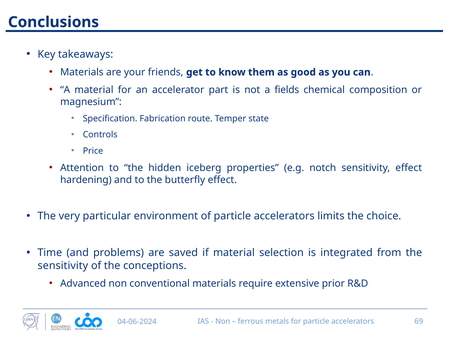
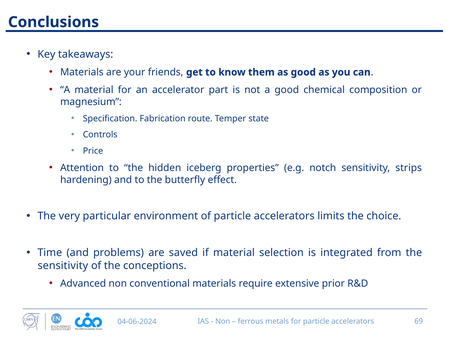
a fields: fields -> good
sensitivity effect: effect -> strips
